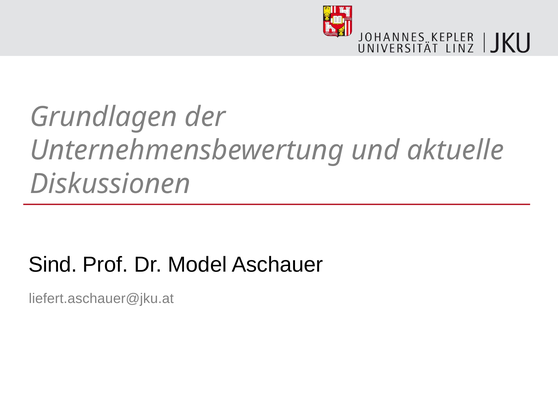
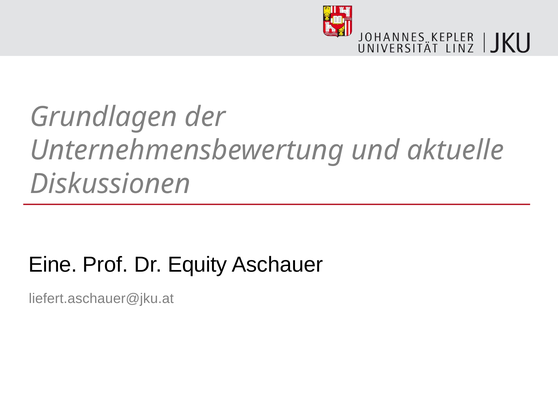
Sind: Sind -> Eine
Model: Model -> Equity
